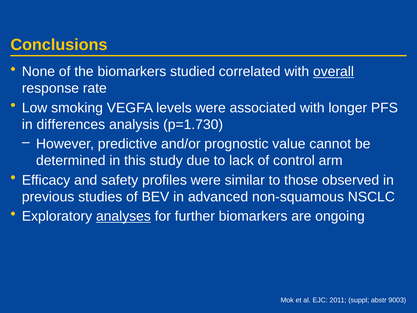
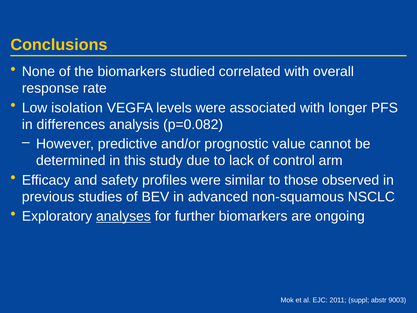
overall underline: present -> none
smoking: smoking -> isolation
p=1.730: p=1.730 -> p=0.082
